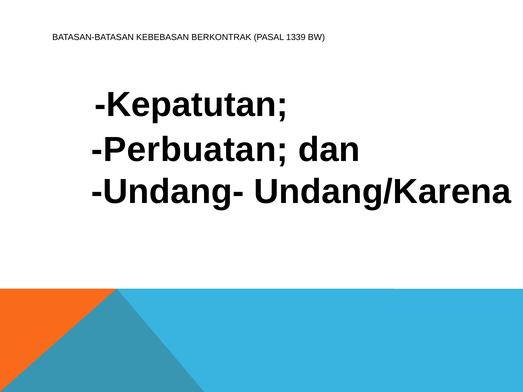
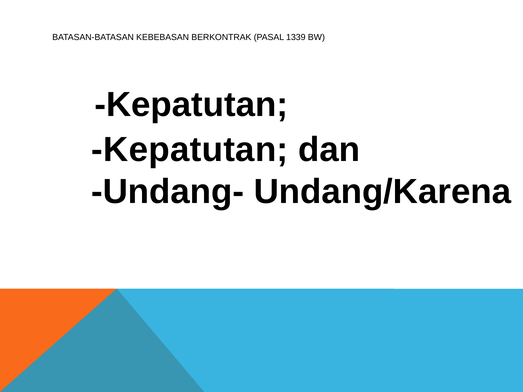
Perbuatan at (190, 150): Perbuatan -> Kepatutan
